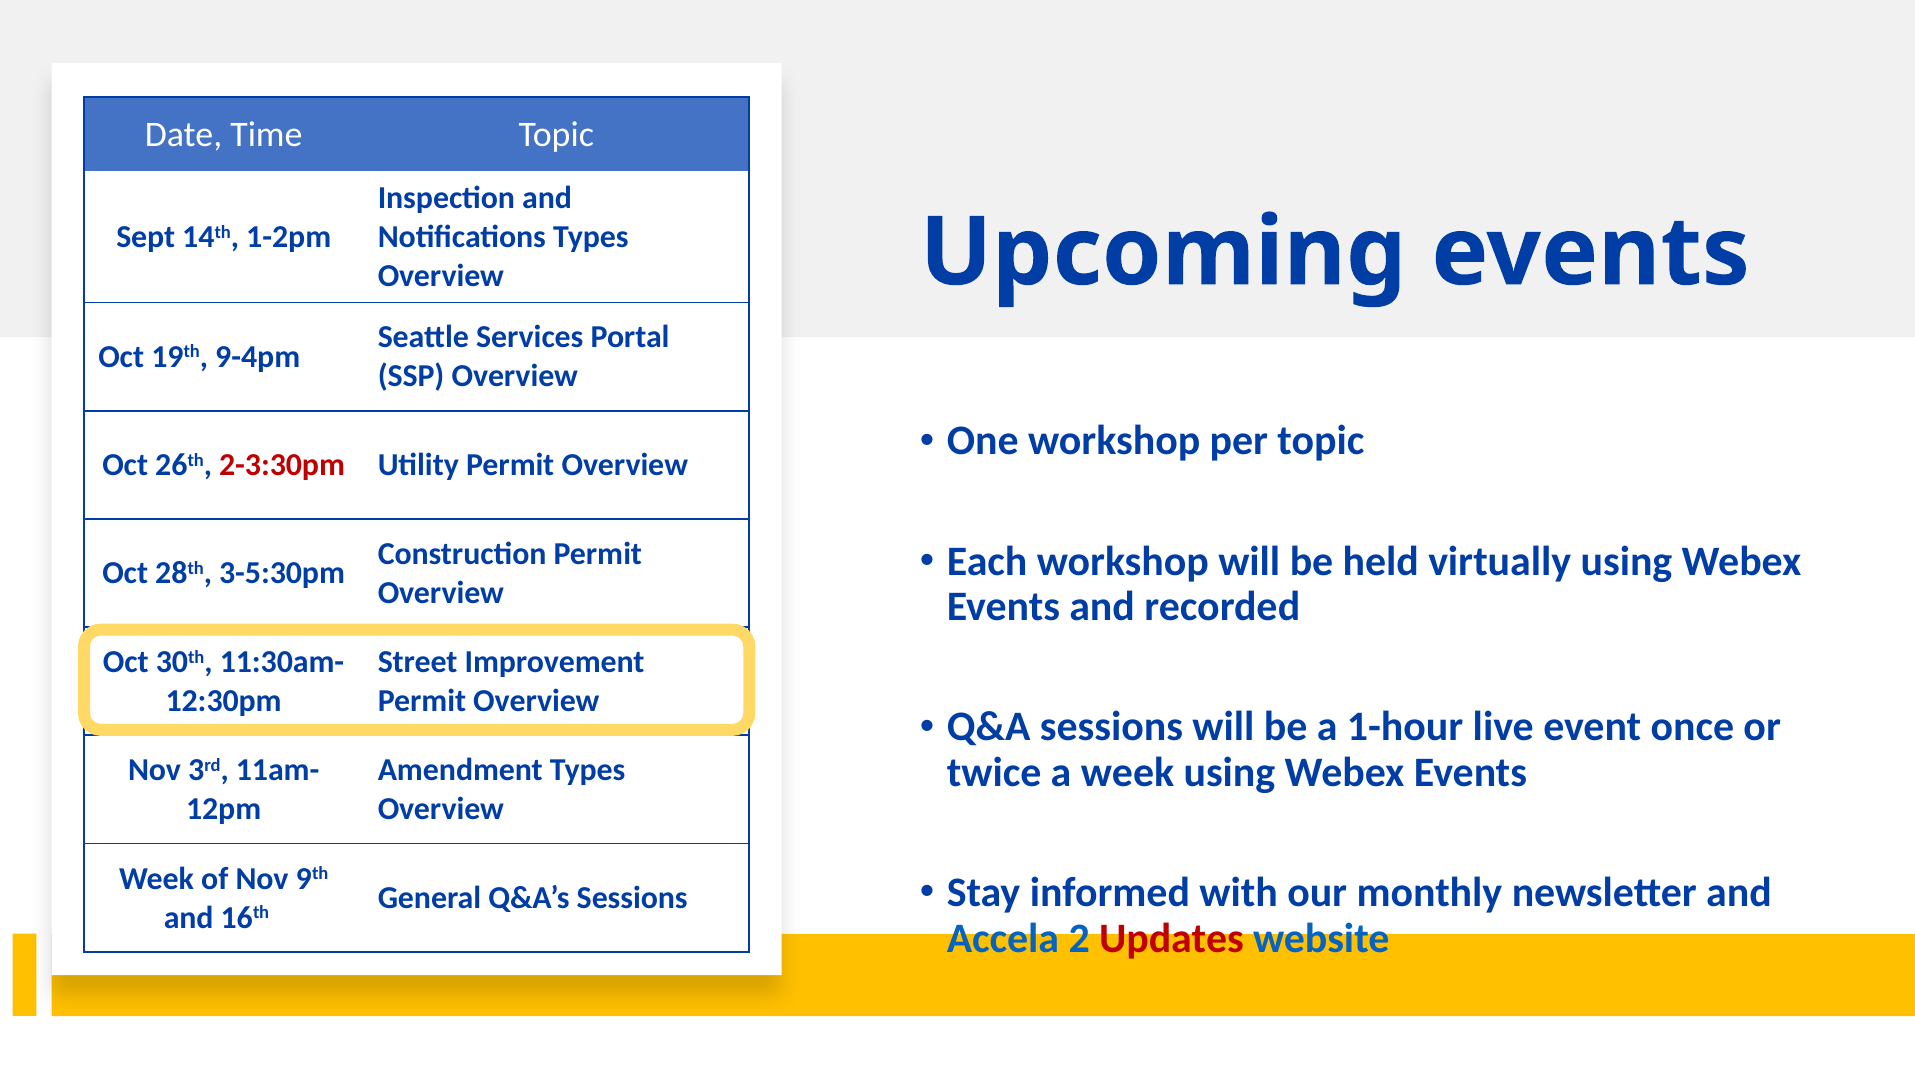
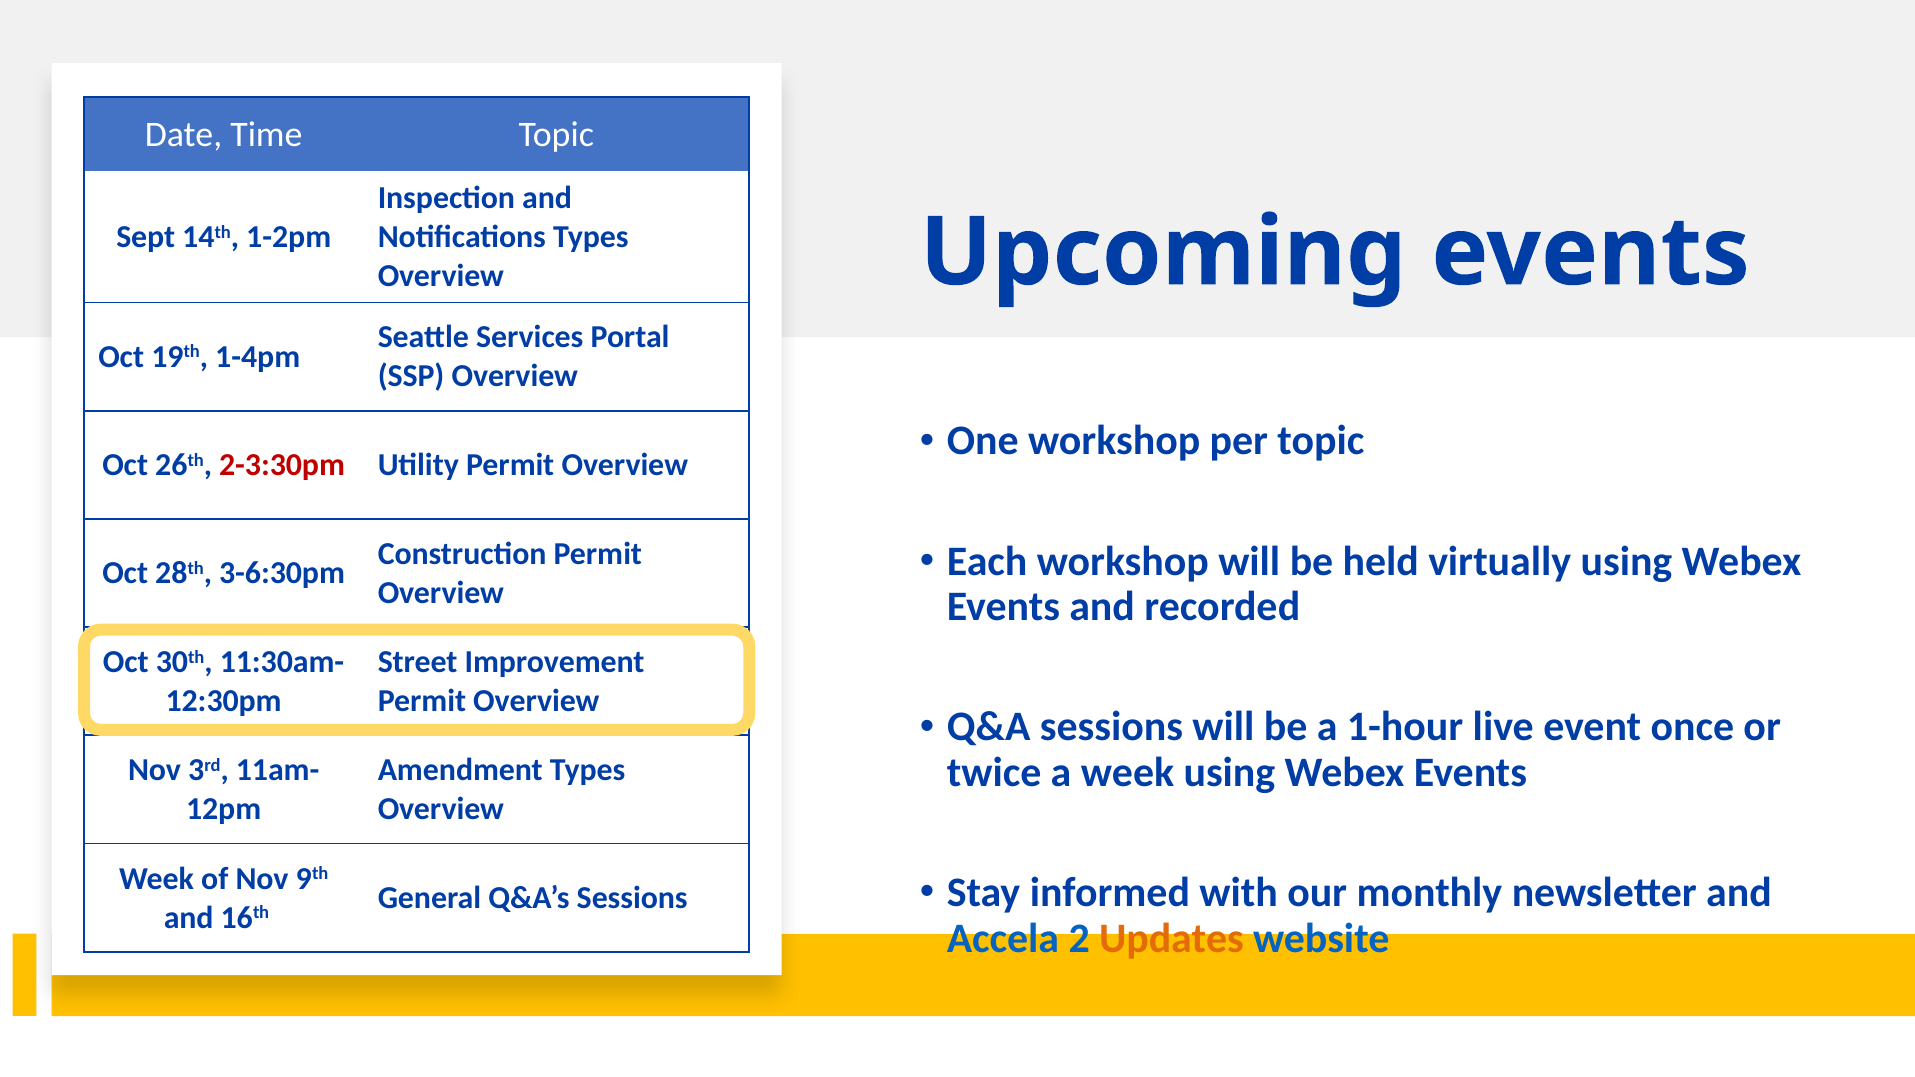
9-4pm: 9-4pm -> 1-4pm
3-5:30pm: 3-5:30pm -> 3-6:30pm
Updates colour: red -> orange
